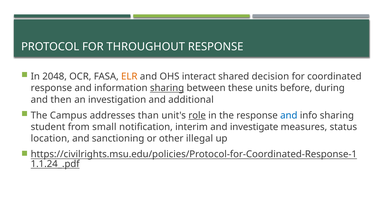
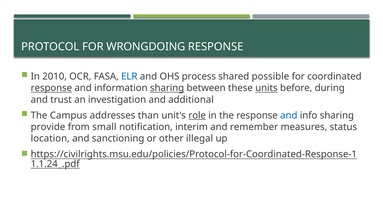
THROUGHOUT: THROUGHOUT -> WRONGDOING
2048: 2048 -> 2010
ELR colour: orange -> blue
interact: interact -> process
decision: decision -> possible
response at (51, 88) underline: none -> present
units underline: none -> present
then: then -> trust
student: student -> provide
investigate: investigate -> remember
